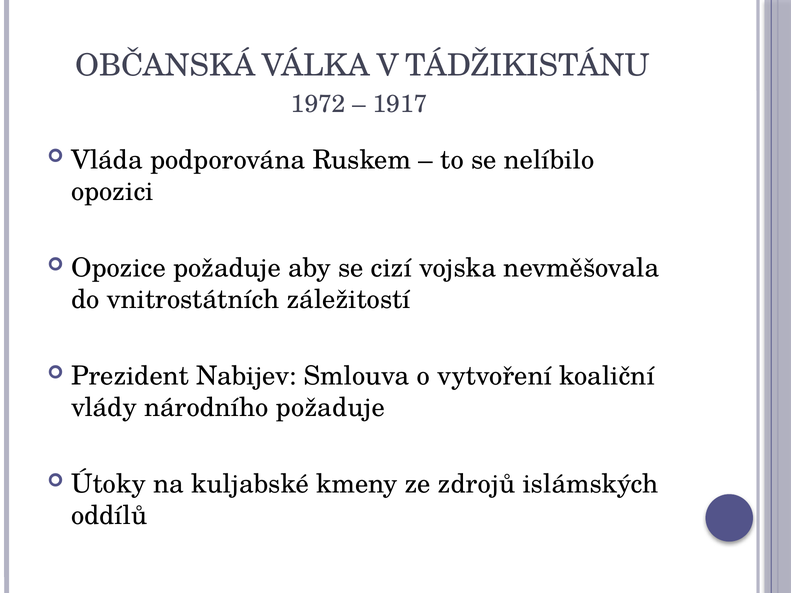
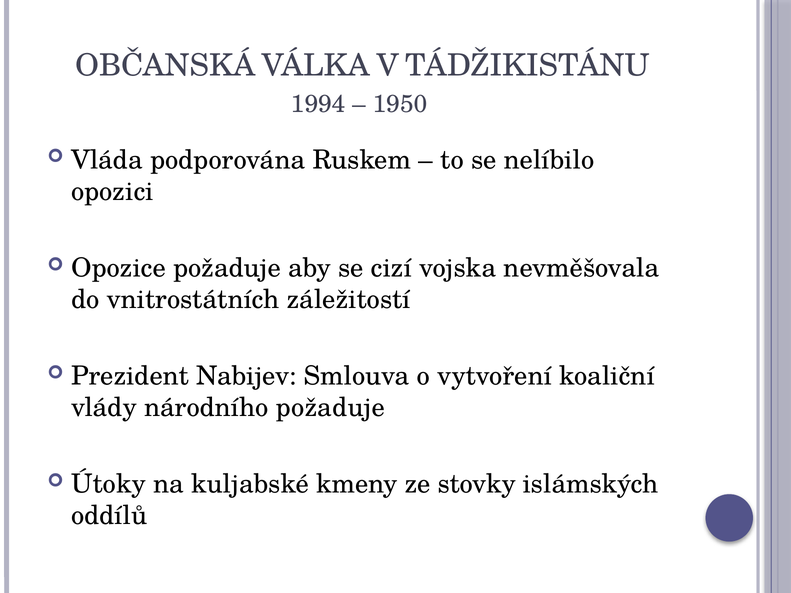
1972: 1972 -> 1994
1917: 1917 -> 1950
zdrojů: zdrojů -> stovky
